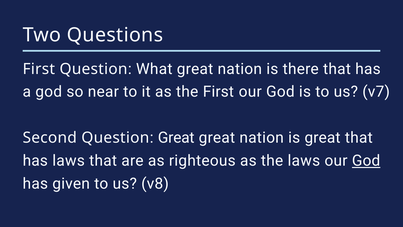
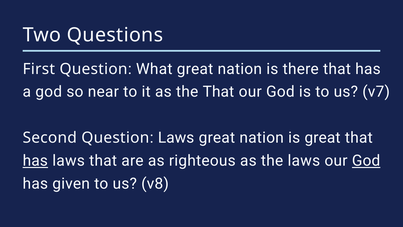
the First: First -> That
Great at (176, 138): Great -> Laws
has at (35, 161) underline: none -> present
